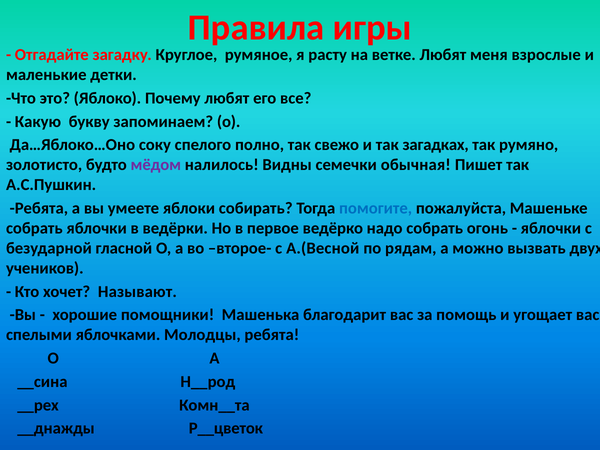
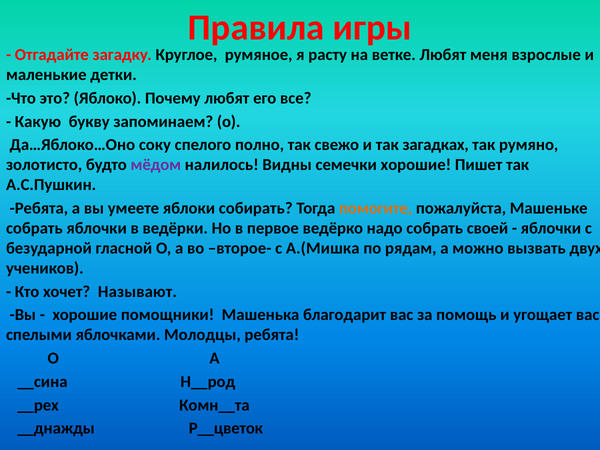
семечки обычная: обычная -> хорошие
помогите colour: blue -> orange
огонь: огонь -> своей
А.(Весной: А.(Весной -> А.(Мишка
